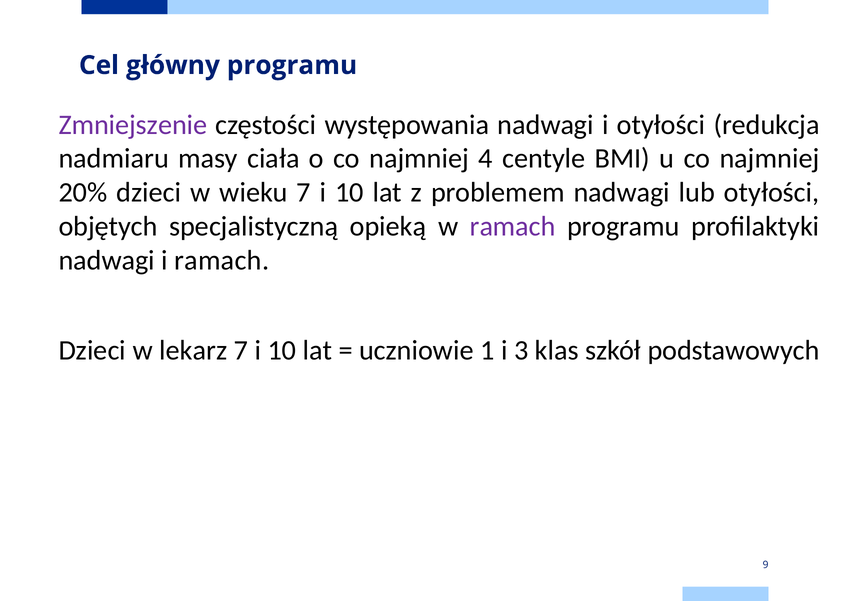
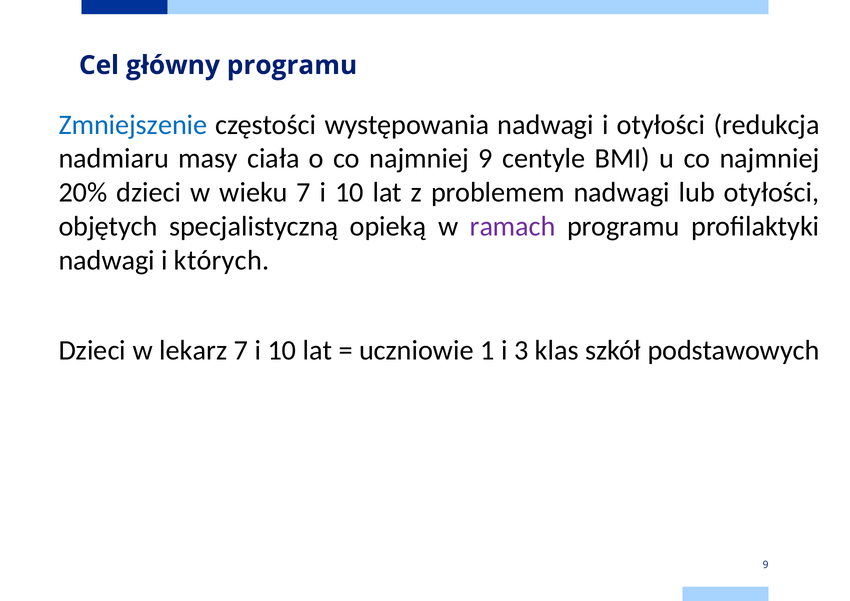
Zmniejszenie colour: purple -> blue
najmniej 4: 4 -> 9
i ramach: ramach -> których
